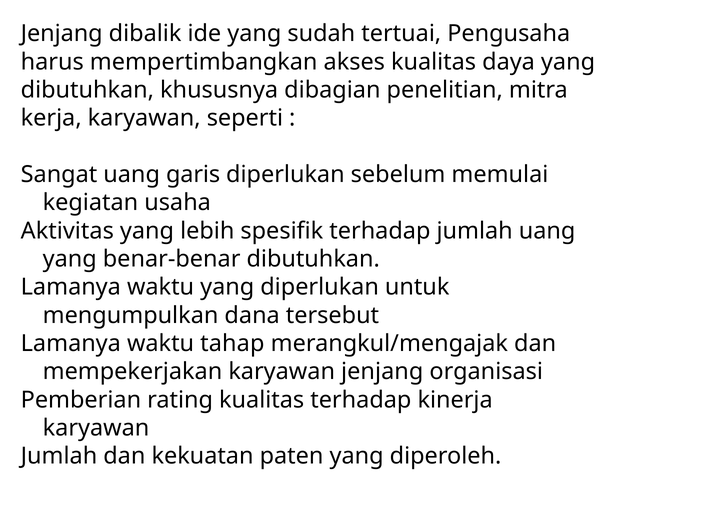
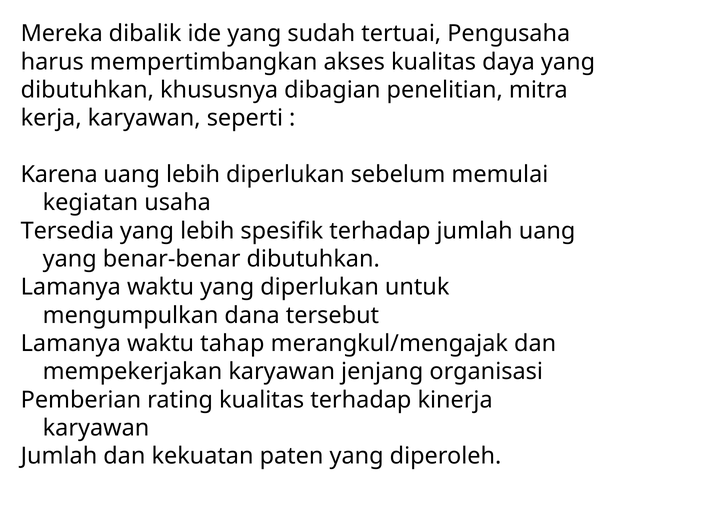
Jenjang at (62, 34): Jenjang -> Mereka
Sangat: Sangat -> Karena
uang garis: garis -> lebih
Aktivitas: Aktivitas -> Tersedia
